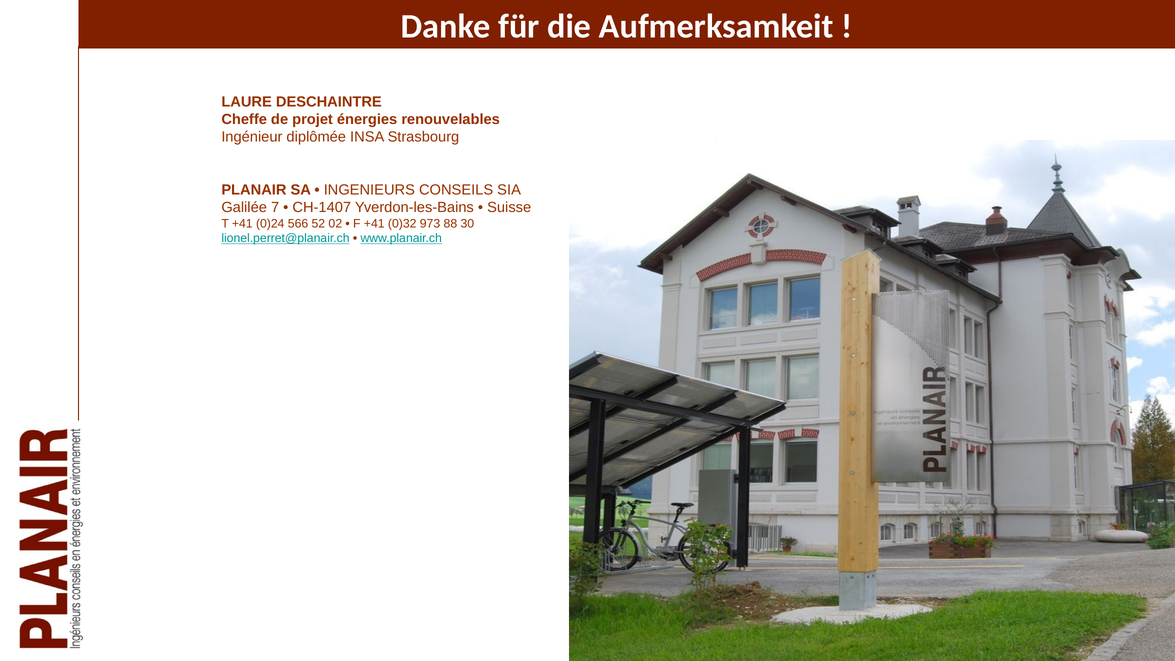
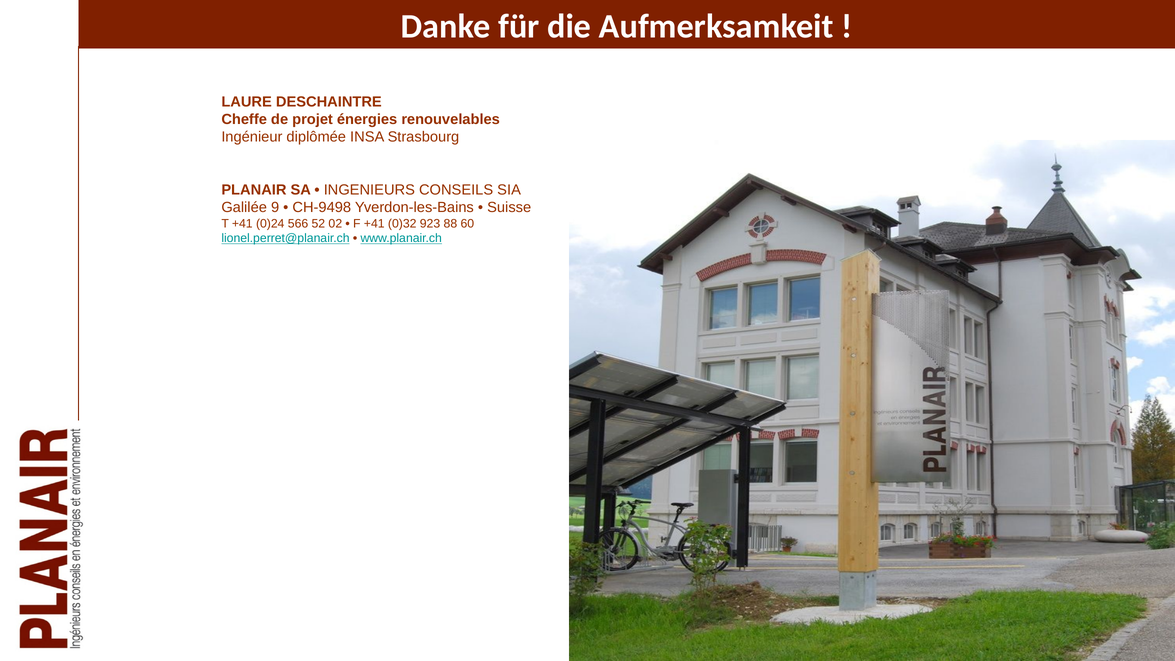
7: 7 -> 9
CH-1407: CH-1407 -> CH-9498
973: 973 -> 923
30: 30 -> 60
